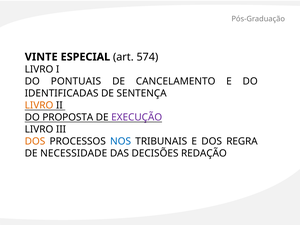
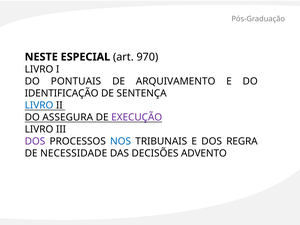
VINTE: VINTE -> NESTE
574: 574 -> 970
CANCELAMENTO: CANCELAMENTO -> ARQUIVAMENTO
IDENTIFICADAS: IDENTIFICADAS -> IDENTIFICAÇÃO
LIVRO at (39, 105) colour: orange -> blue
PROPOSTA: PROPOSTA -> ASSEGURA
DOS at (35, 141) colour: orange -> purple
REDAÇÃO: REDAÇÃO -> ADVENTO
